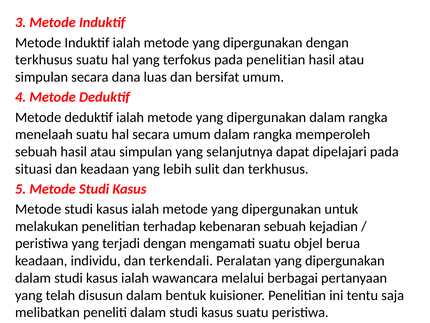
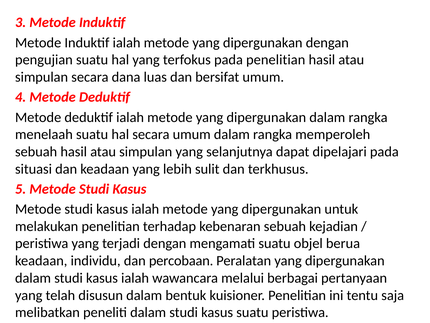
terkhusus at (44, 60): terkhusus -> pengujian
terkendali: terkendali -> percobaan
